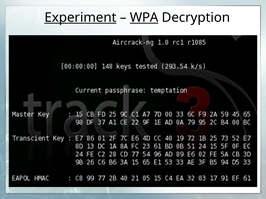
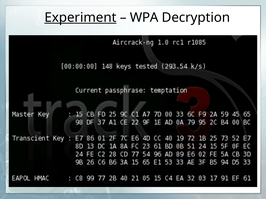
WPA underline: present -> none
